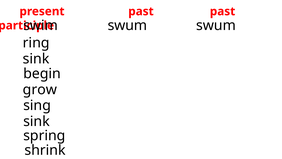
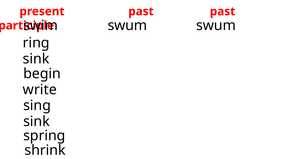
grow: grow -> write
